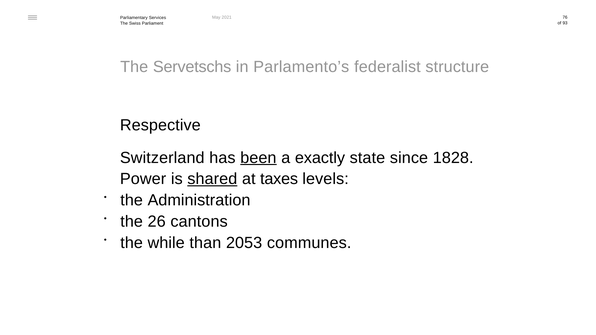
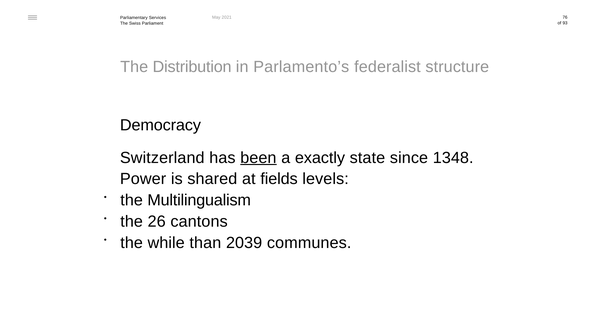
Servetschs: Servetschs -> Distribution
Respective: Respective -> Democracy
1828: 1828 -> 1348
shared underline: present -> none
taxes: taxes -> fields
Administration: Administration -> Multilingualism
2053: 2053 -> 2039
